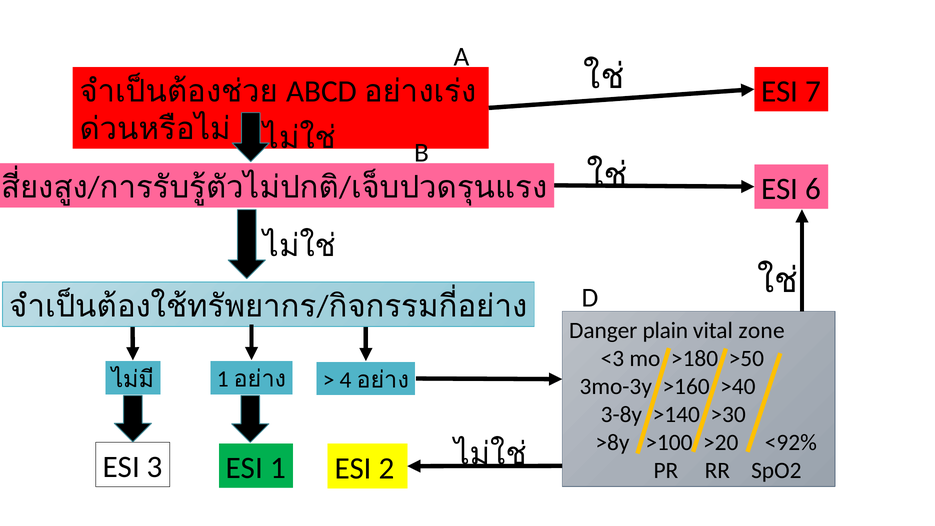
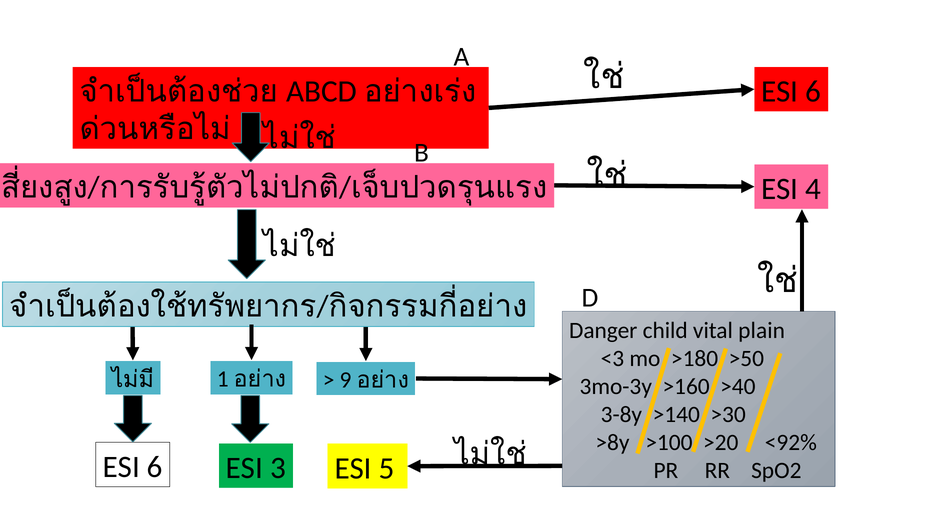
7 at (813, 91): 7 -> 6
6: 6 -> 4
plain: plain -> child
zone: zone -> plain
4: 4 -> 9
3 at (155, 467): 3 -> 6
ESI 1: 1 -> 3
2: 2 -> 5
